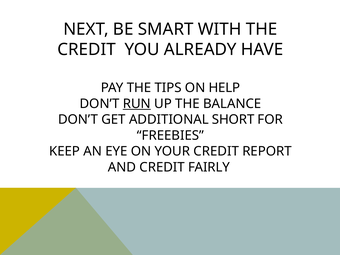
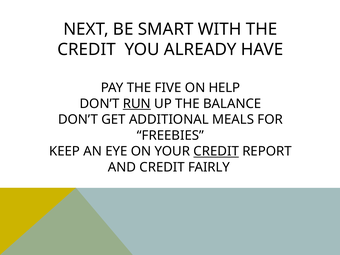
TIPS: TIPS -> FIVE
SHORT: SHORT -> MEALS
CREDIT at (216, 151) underline: none -> present
